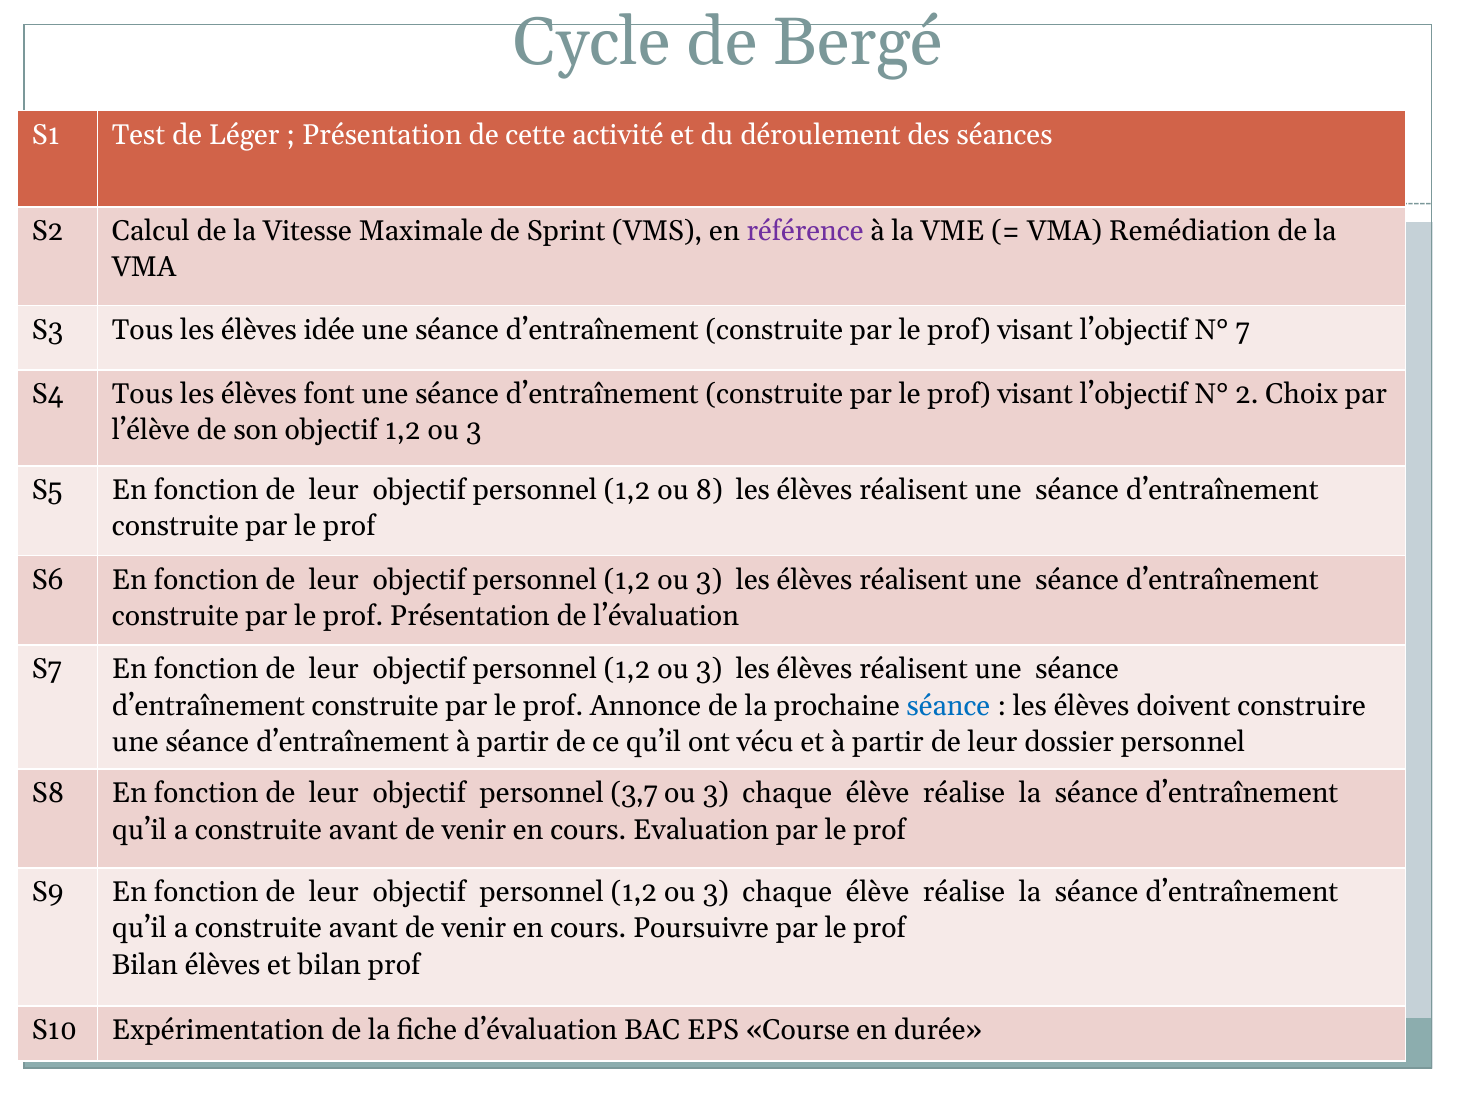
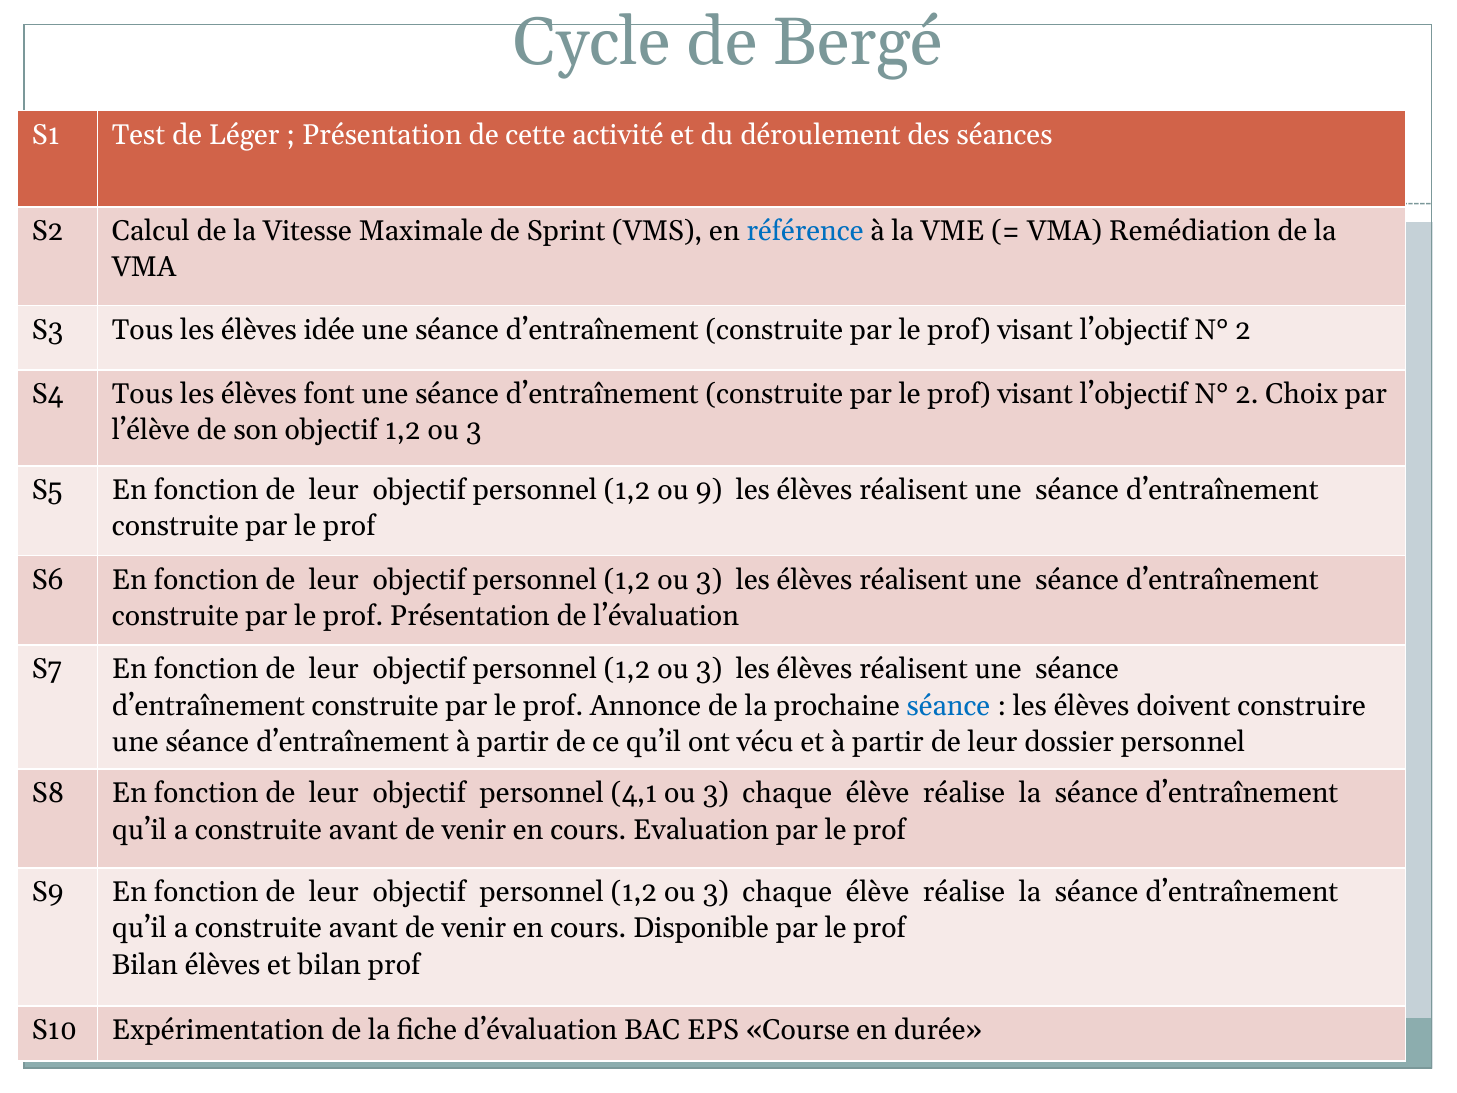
référence colour: purple -> blue
7 at (1243, 330): 7 -> 2
8: 8 -> 9
3,7: 3,7 -> 4,1
Poursuivre: Poursuivre -> Disponible
